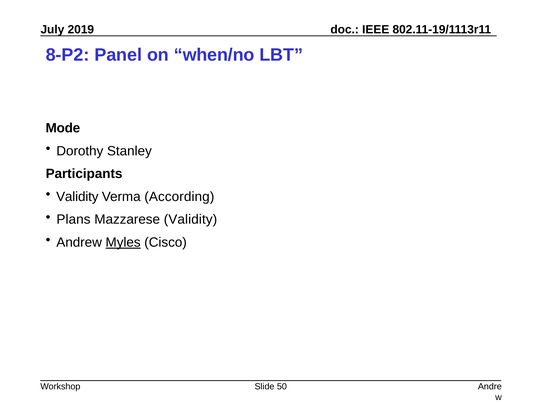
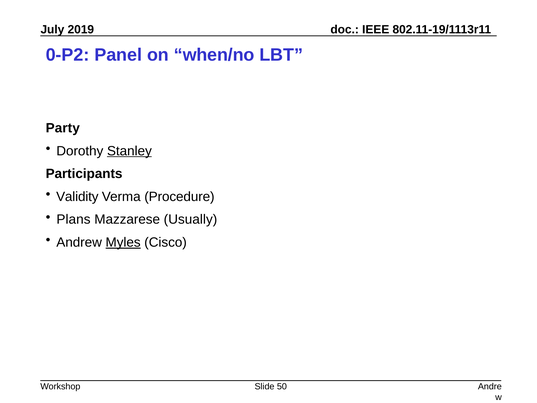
8-P2: 8-P2 -> 0-P2
Mode: Mode -> Party
Stanley underline: none -> present
According: According -> Procedure
Mazzarese Validity: Validity -> Usually
